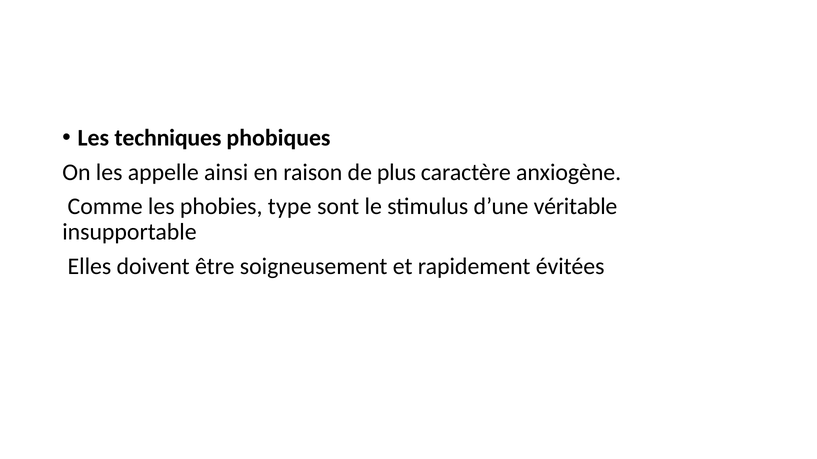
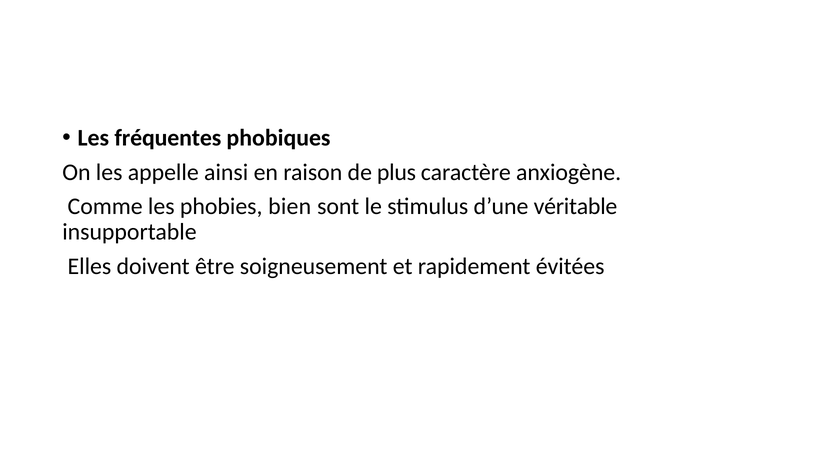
techniques: techniques -> fréquentes
type: type -> bien
